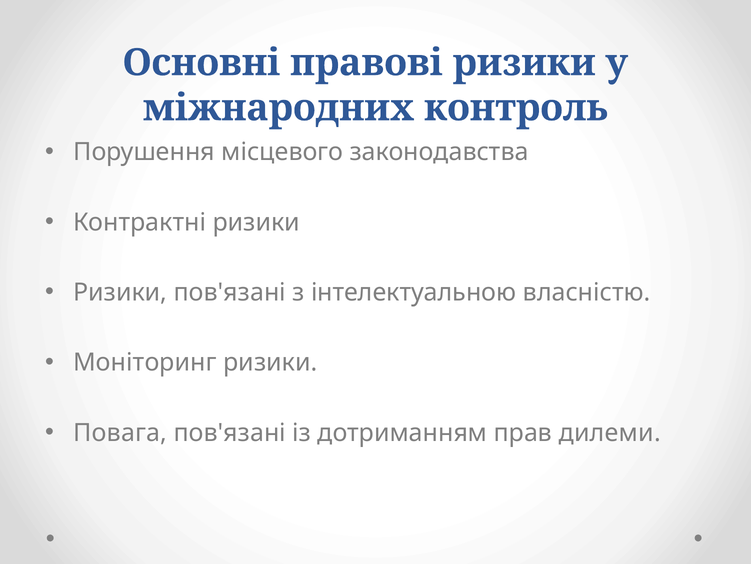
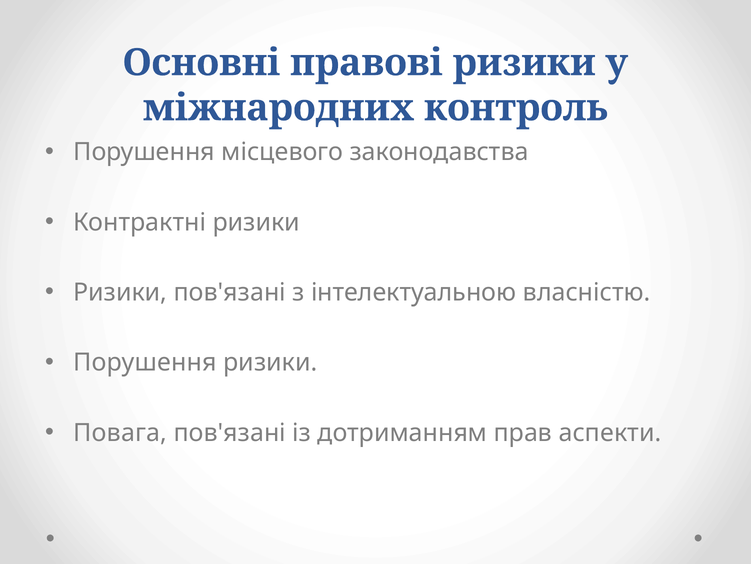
Моніторинг at (145, 362): Моніторинг -> Порушення
дилеми: дилеми -> аспекти
